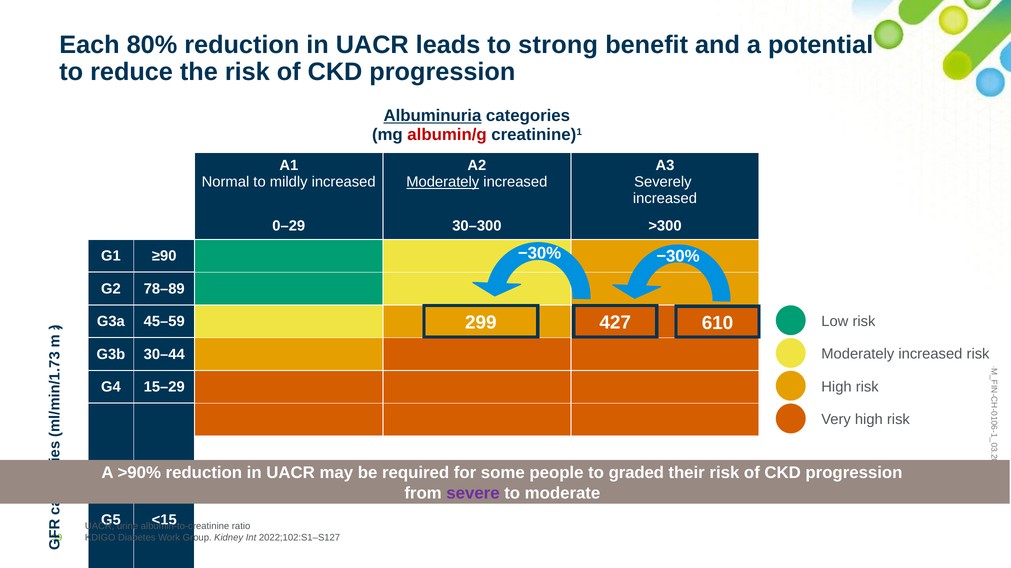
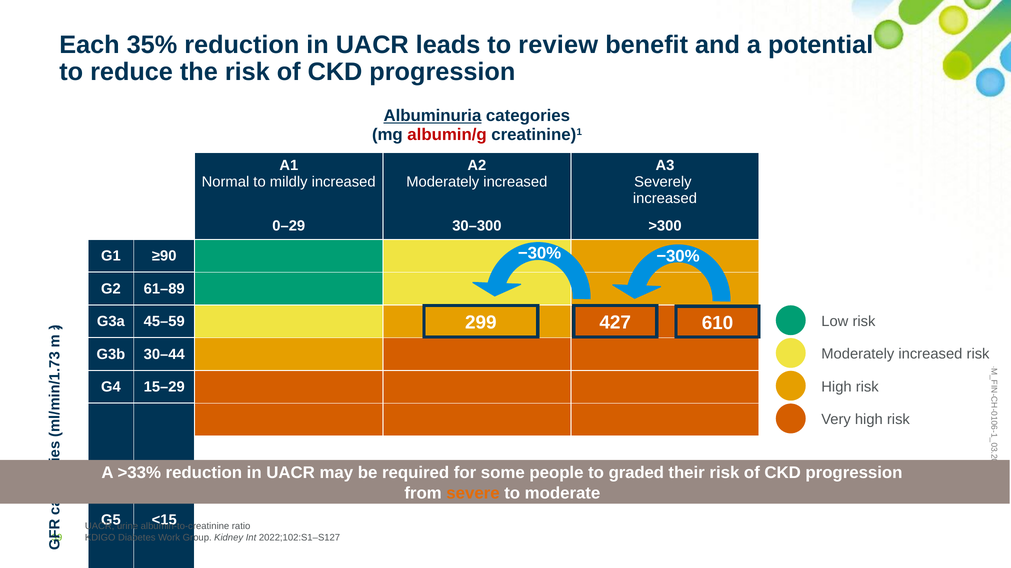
80%: 80% -> 35%
strong: strong -> review
Moderately at (443, 182) underline: present -> none
78–89: 78–89 -> 61–89
>90%: >90% -> >33%
severe colour: purple -> orange
